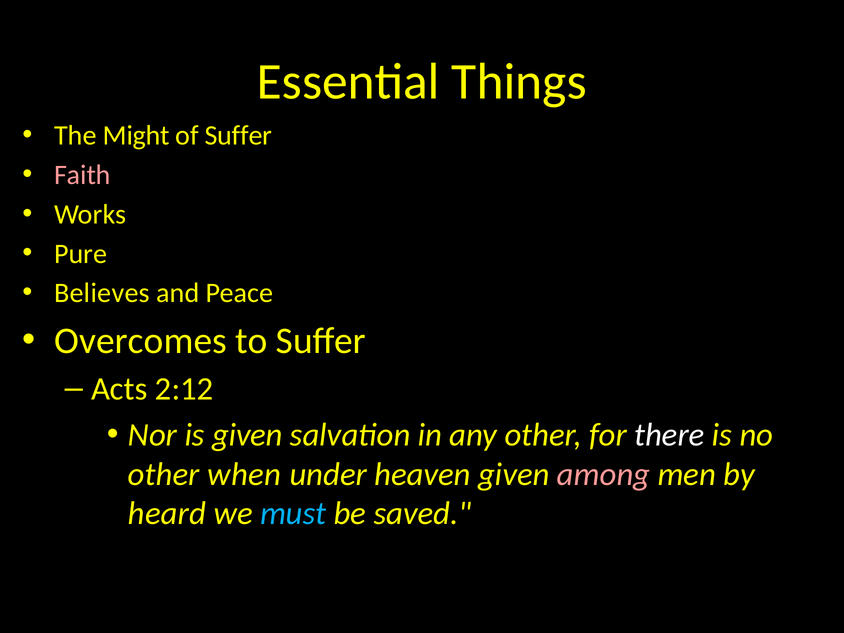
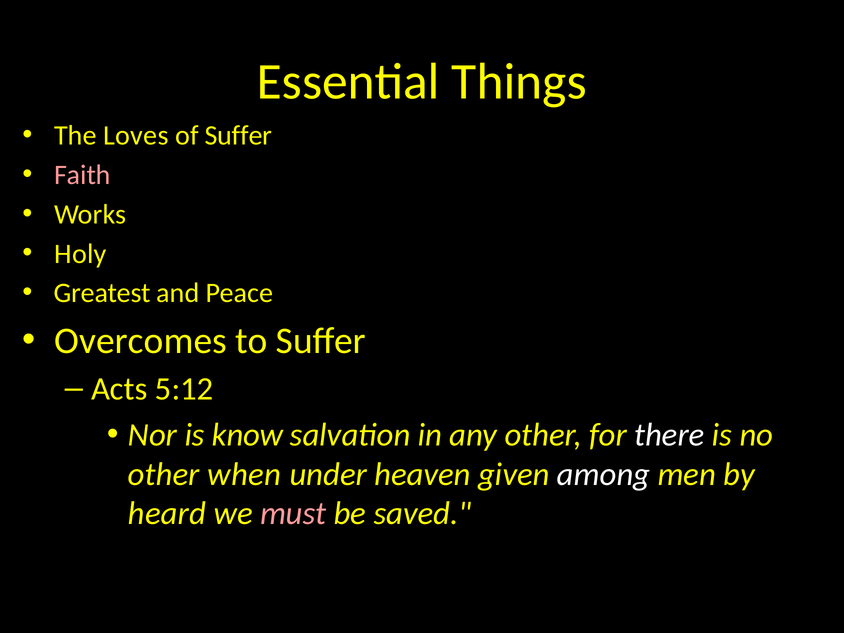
Might: Might -> Loves
Pure: Pure -> Holy
Believes: Believes -> Greatest
2:12: 2:12 -> 5:12
is given: given -> know
among colour: pink -> white
must colour: light blue -> pink
